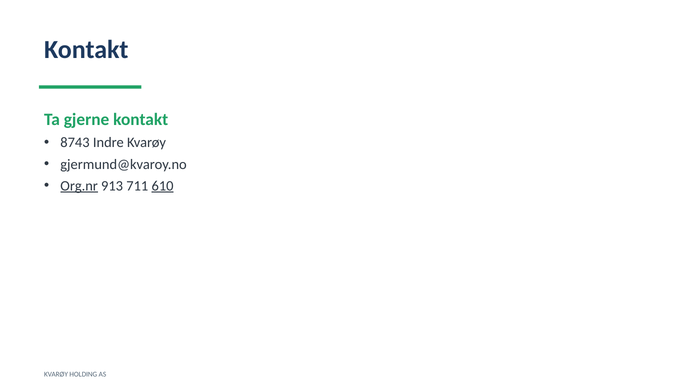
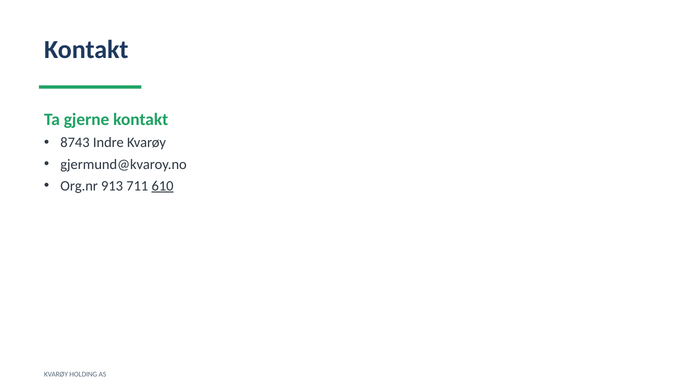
Org.nr underline: present -> none
